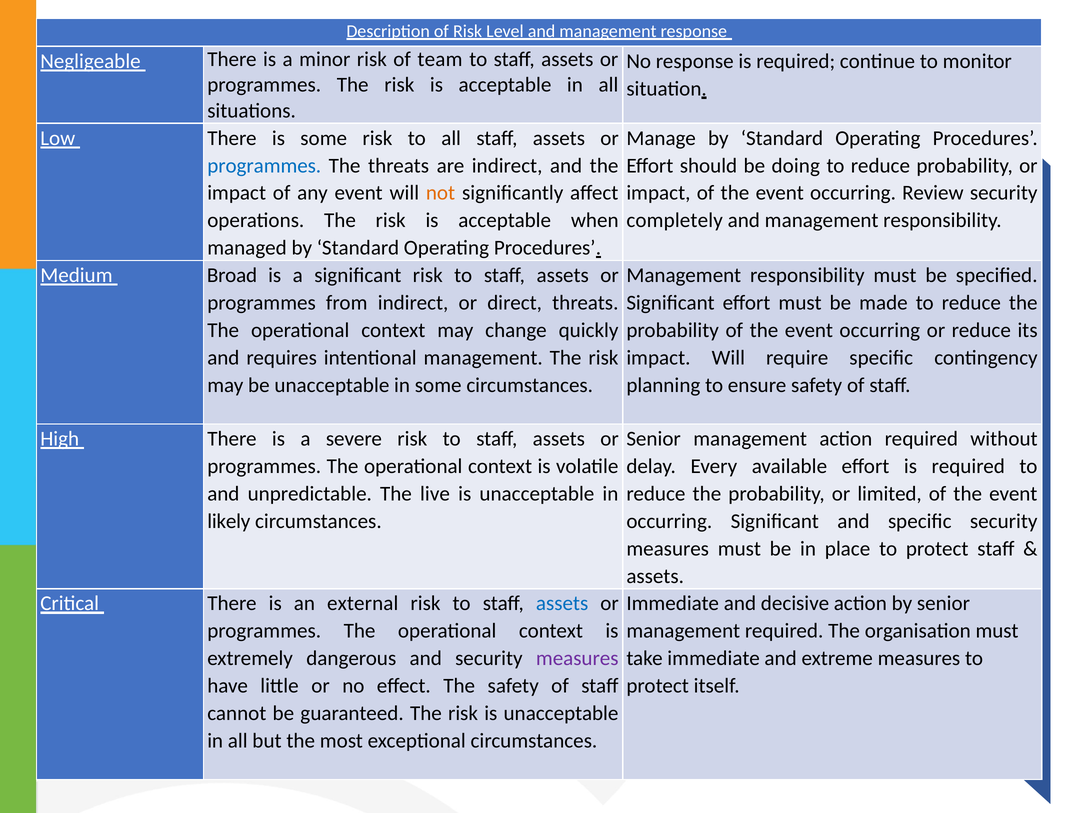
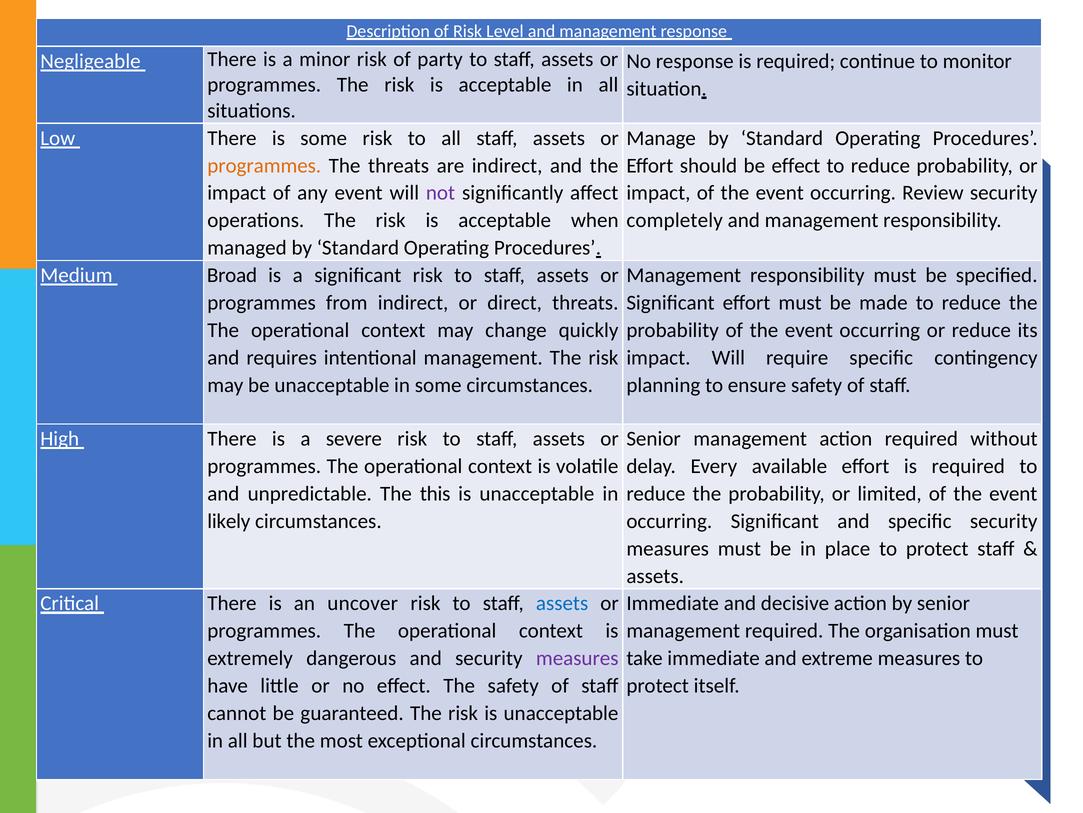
team: team -> party
programmes at (264, 165) colour: blue -> orange
be doing: doing -> effect
not colour: orange -> purple
live: live -> this
external: external -> uncover
